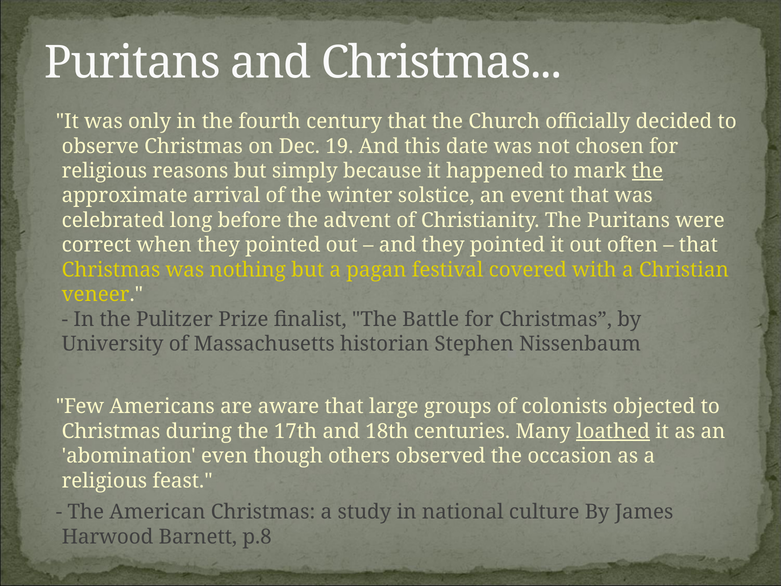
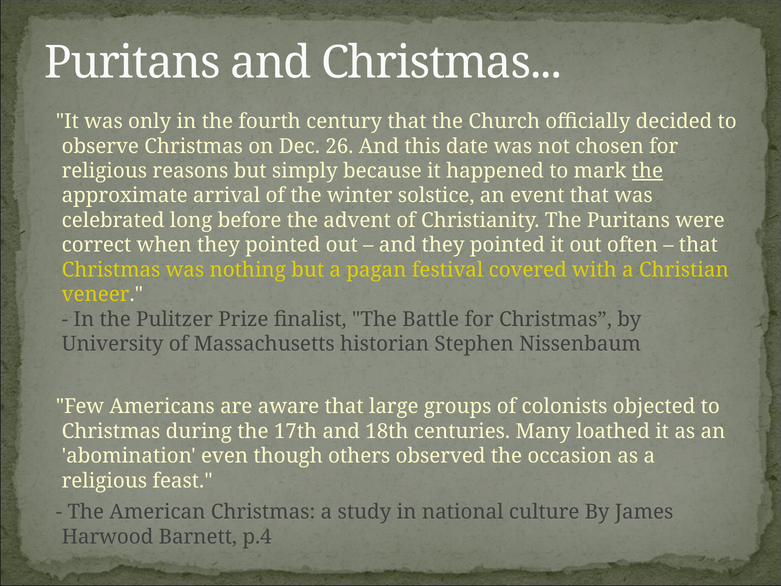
19: 19 -> 26
loathed underline: present -> none
p.8: p.8 -> p.4
